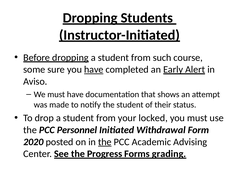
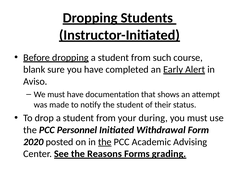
some: some -> blank
have at (94, 70) underline: present -> none
locked: locked -> during
Progress: Progress -> Reasons
